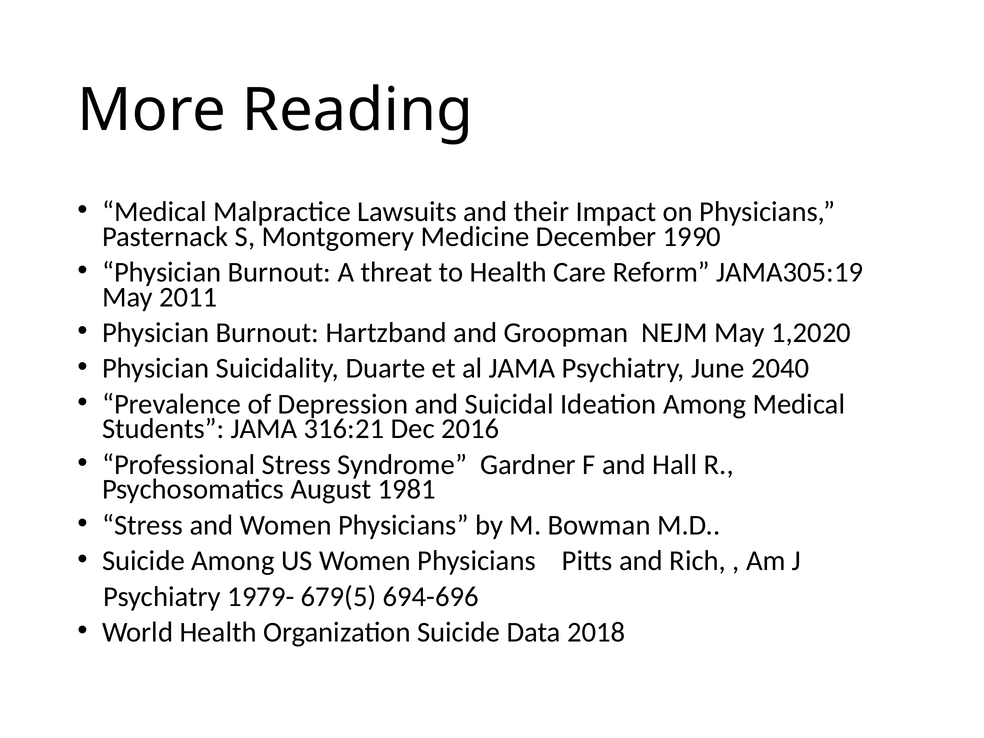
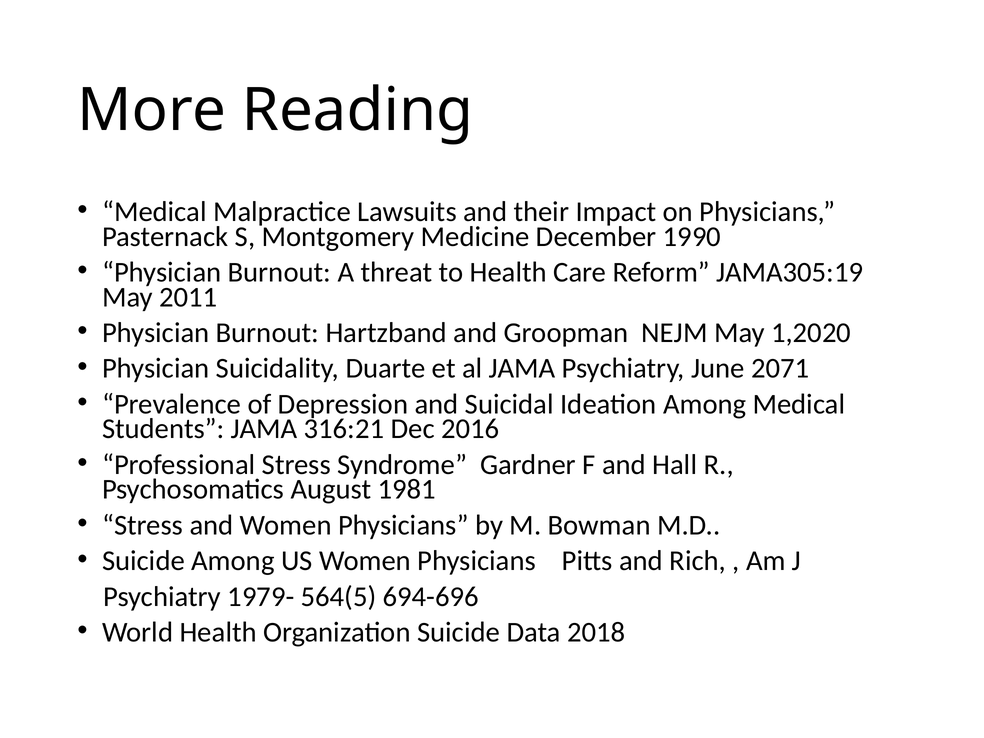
2040: 2040 -> 2071
679(5: 679(5 -> 564(5
